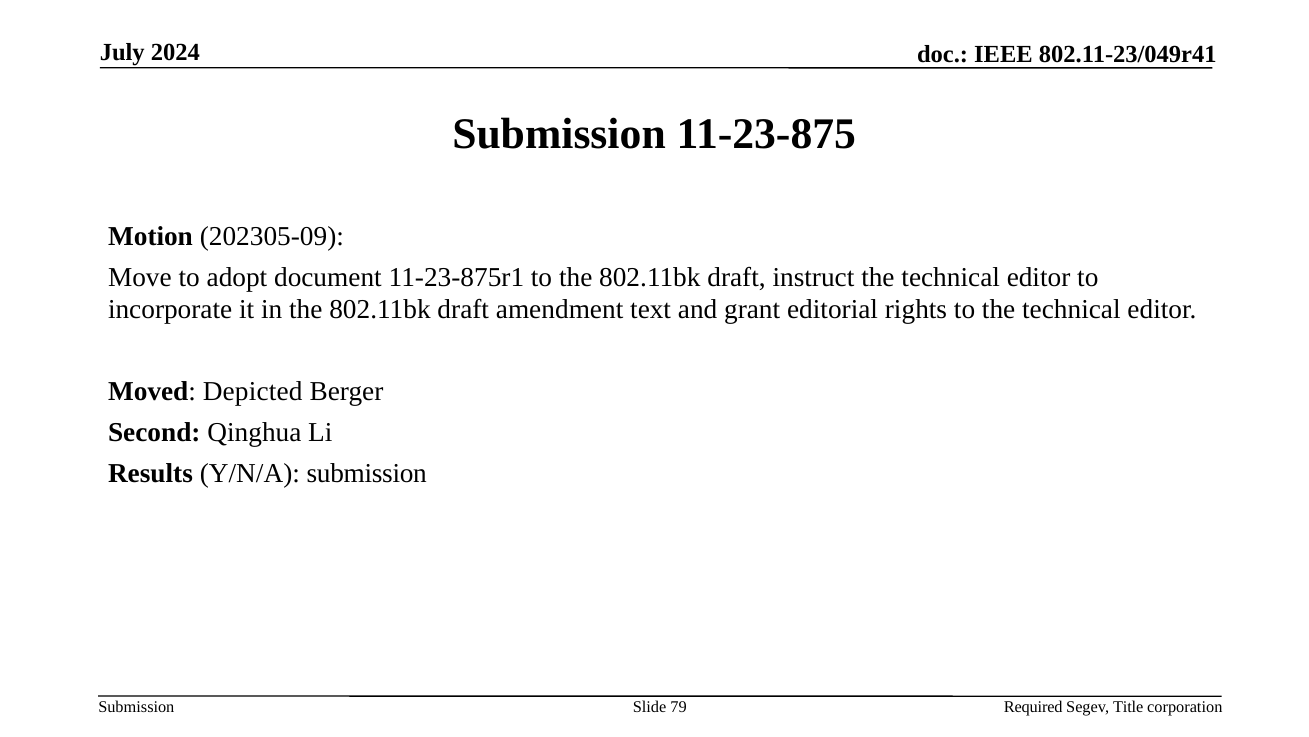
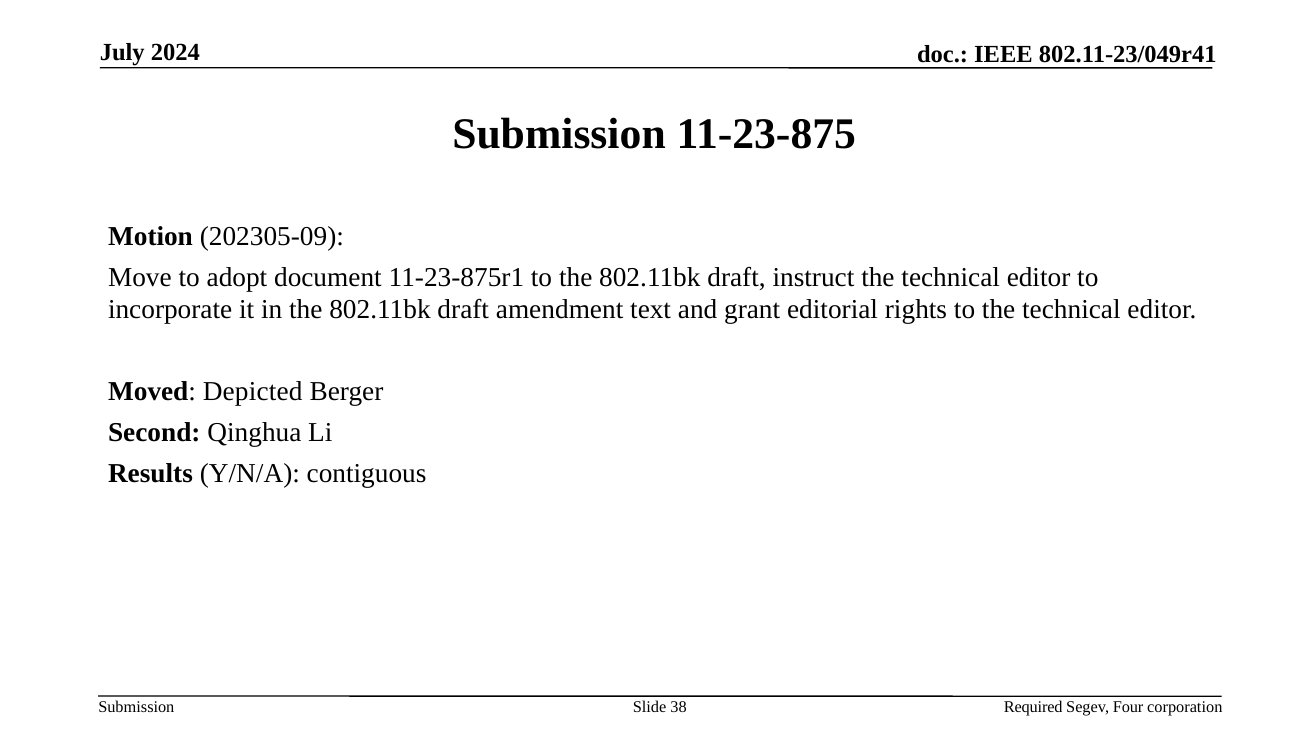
Y/N/A submission: submission -> contiguous
79: 79 -> 38
Title: Title -> Four
